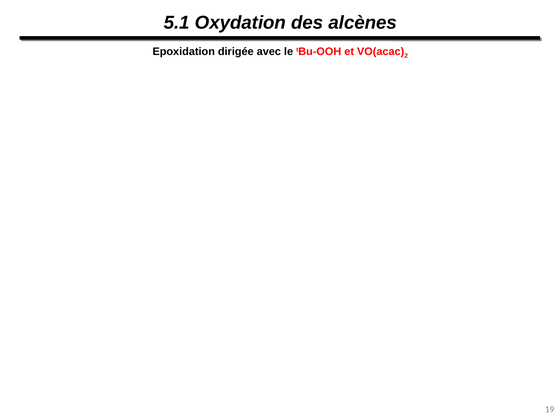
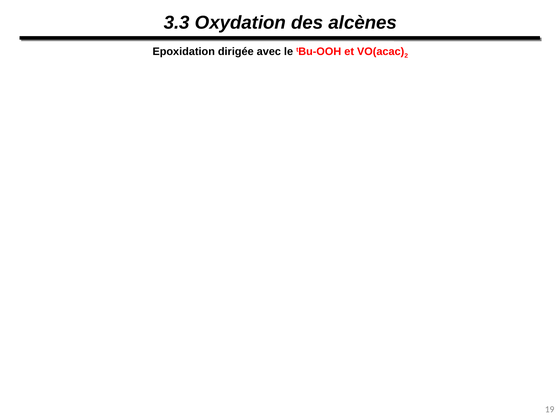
5.1: 5.1 -> 3.3
